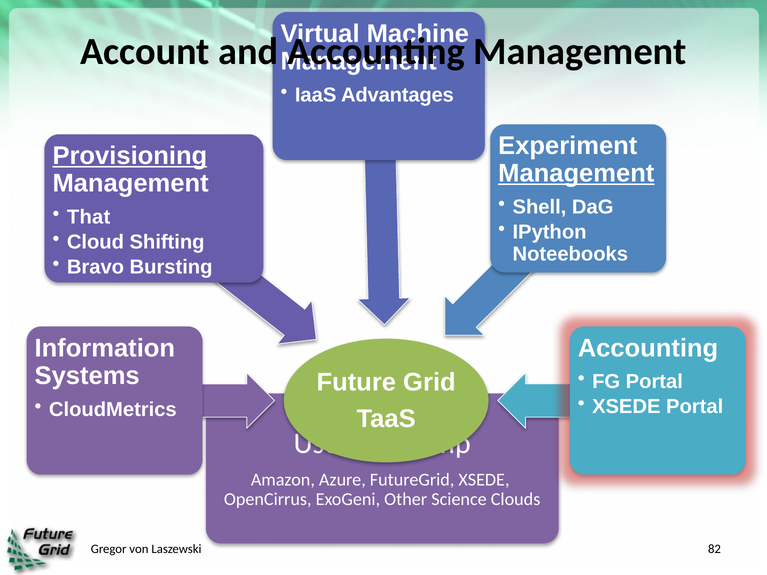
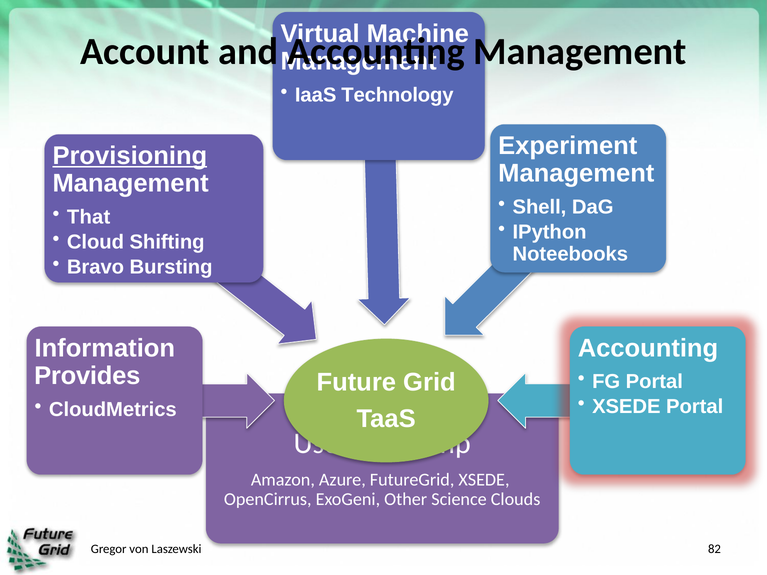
Advantages: Advantages -> Technology
Management at (576, 174) underline: present -> none
Systems: Systems -> Provides
